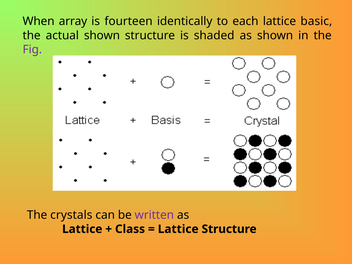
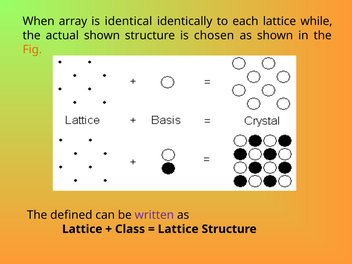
fourteen: fourteen -> identical
basic: basic -> while
shaded: shaded -> chosen
Fig colour: purple -> orange
crystals: crystals -> defined
